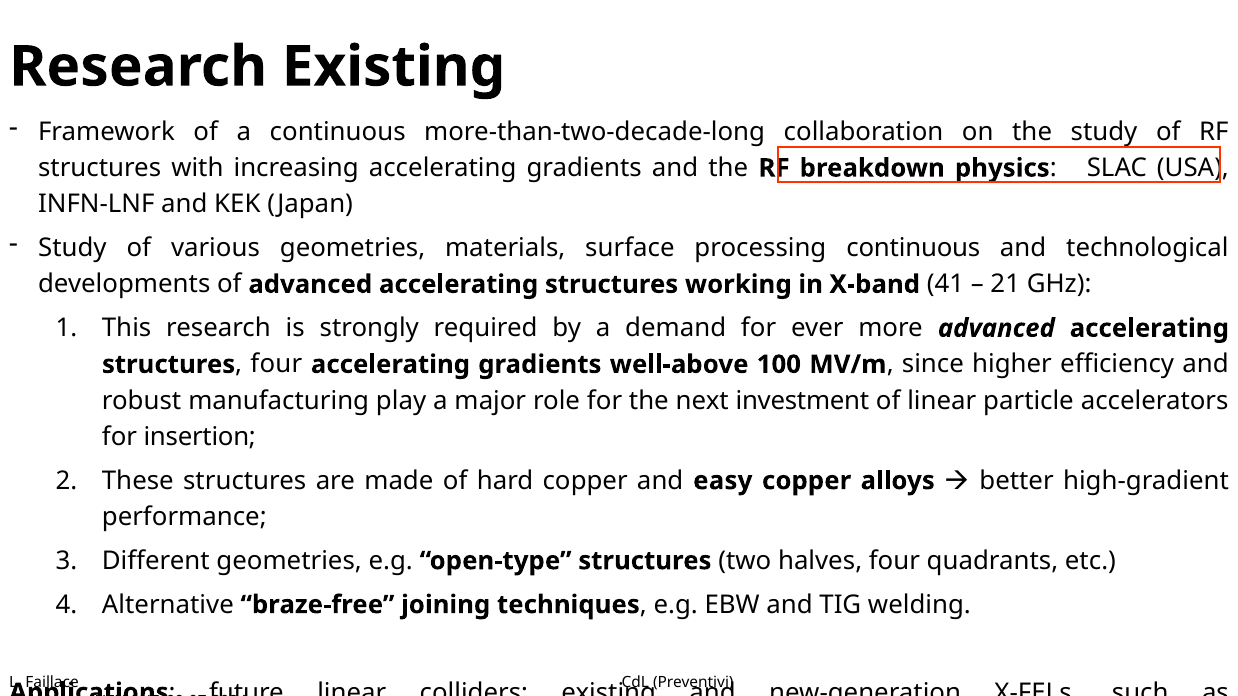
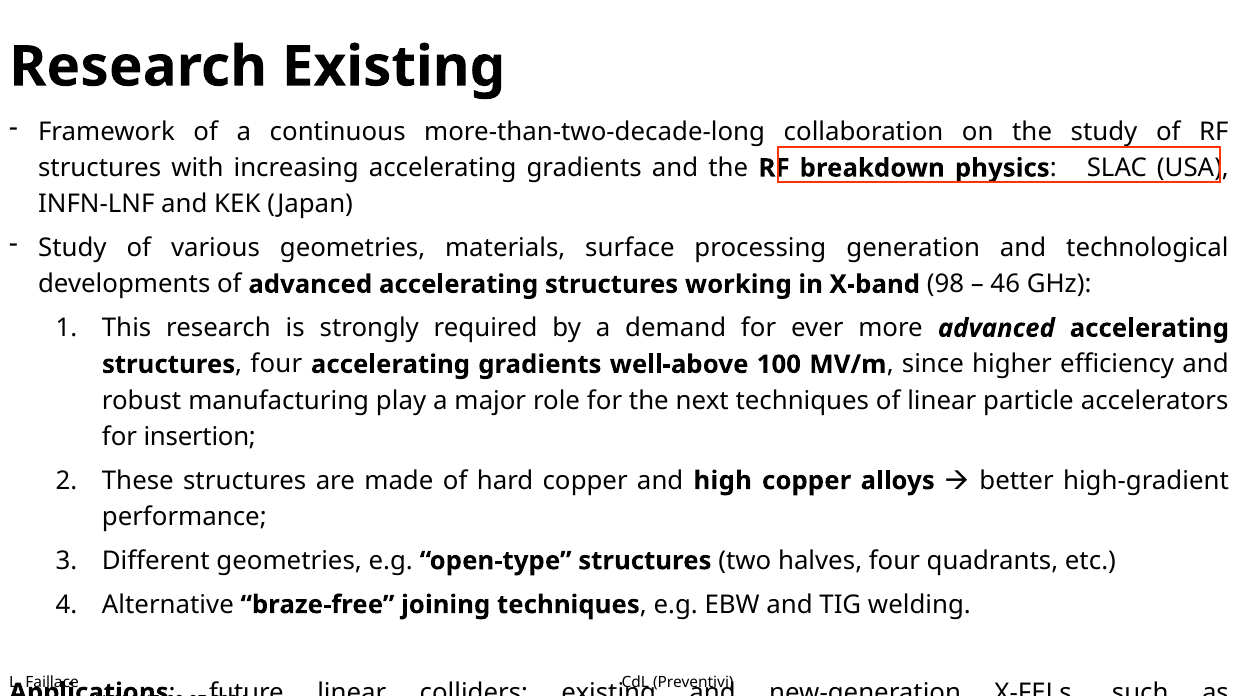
processing continuous: continuous -> generation
41: 41 -> 98
21: 21 -> 46
next investment: investment -> techniques
easy: easy -> high
